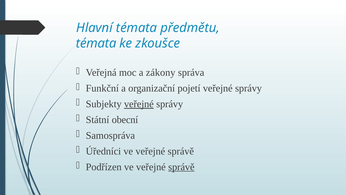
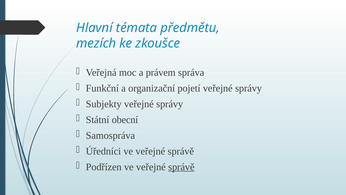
témata at (96, 43): témata -> mezích
zákony: zákony -> právem
veřejné at (139, 104) underline: present -> none
